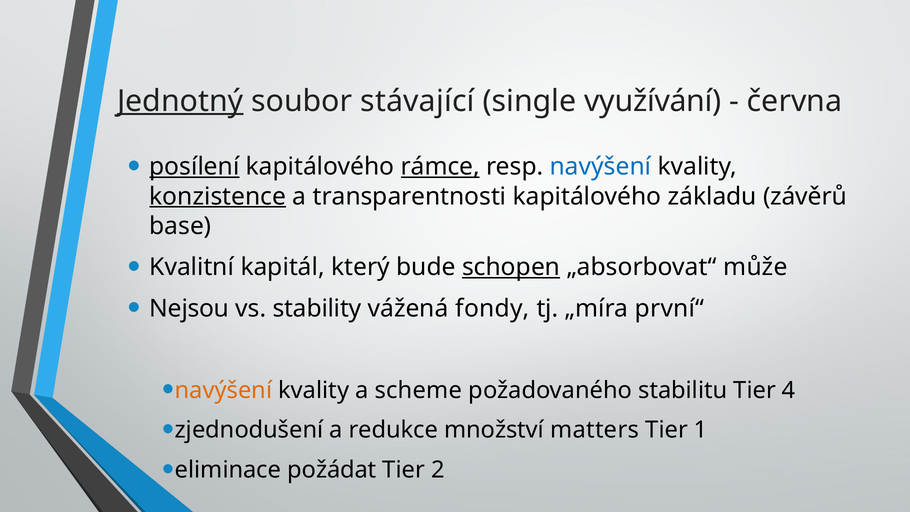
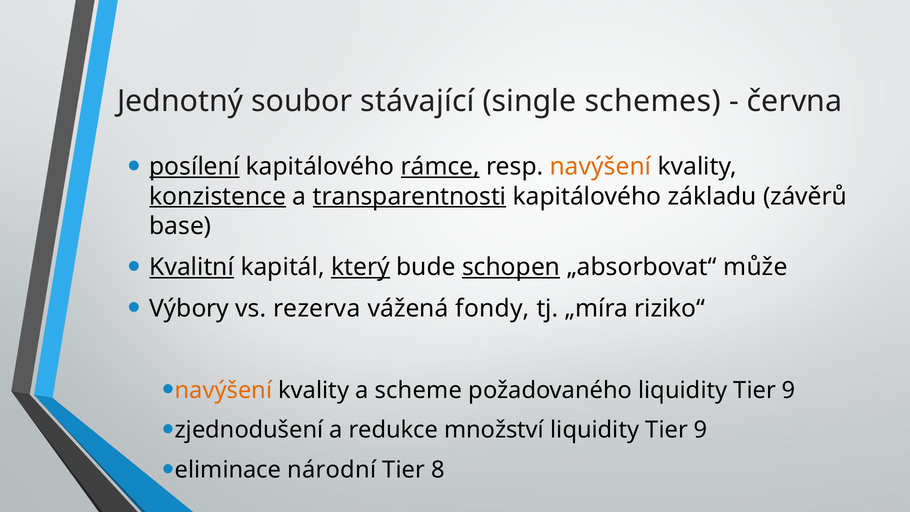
Jednotný underline: present -> none
využívání: využívání -> schemes
navýšení at (600, 167) colour: blue -> orange
transparentnosti underline: none -> present
Kvalitní underline: none -> present
který underline: none -> present
Nejsou: Nejsou -> Výbory
stability: stability -> rezerva
první“: první“ -> riziko“
požadovaného stabilitu: stabilitu -> liquidity
4 at (789, 390): 4 -> 9
množství matters: matters -> liquidity
1 at (701, 430): 1 -> 9
požádat: požádat -> národní
2: 2 -> 8
